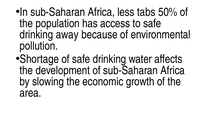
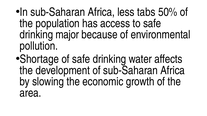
away: away -> major
